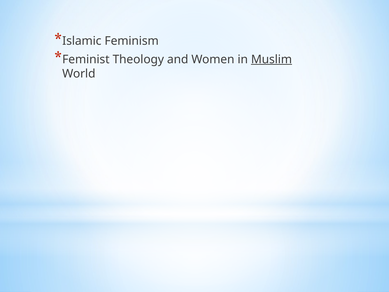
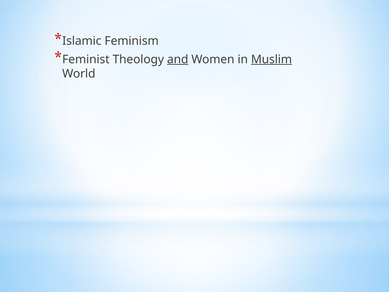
and underline: none -> present
